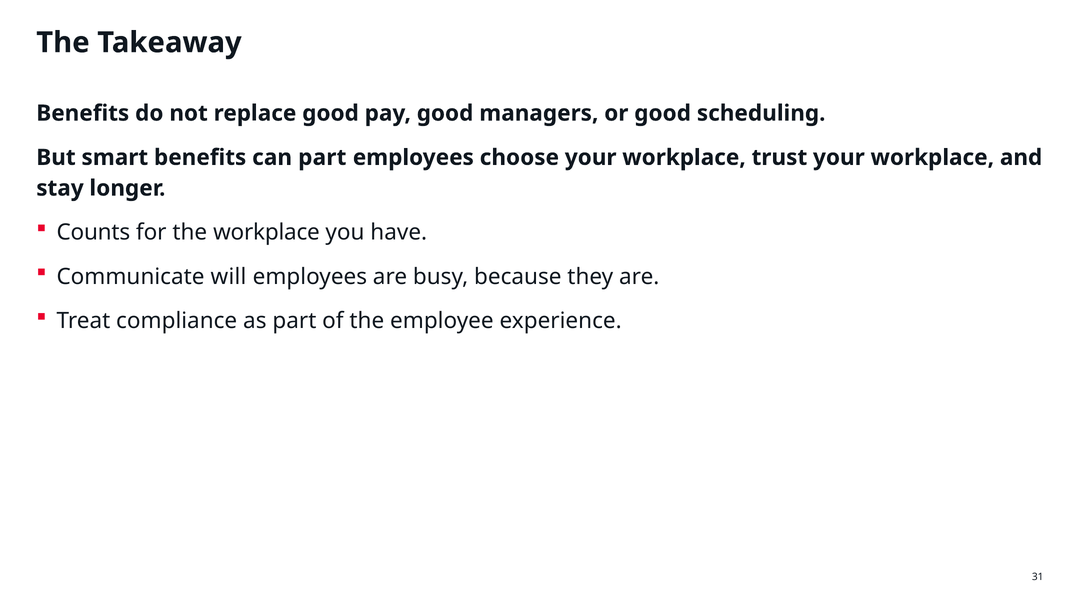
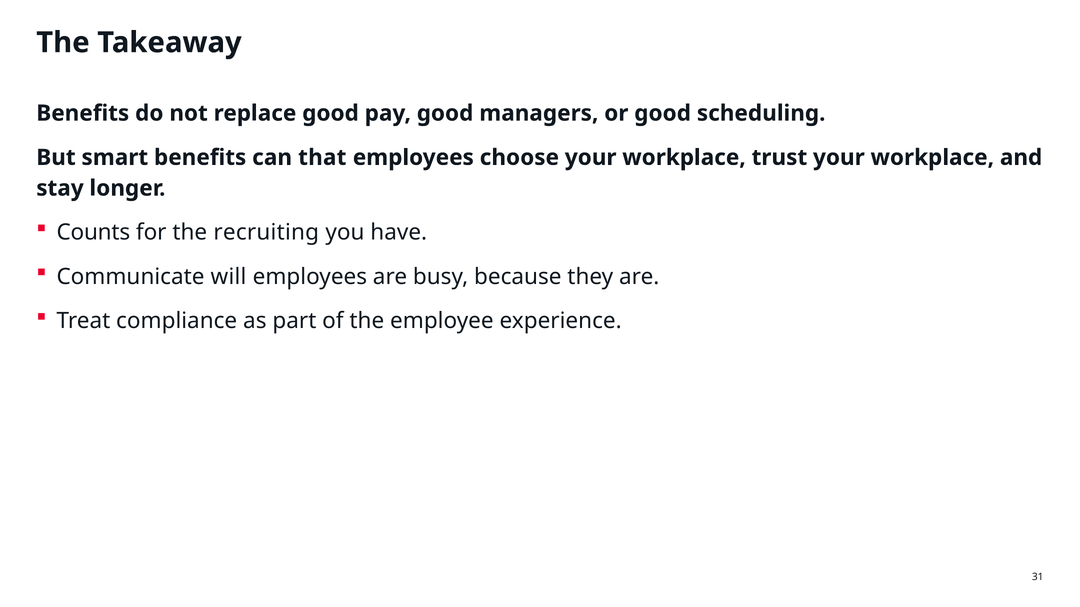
can part: part -> that
the workplace: workplace -> recruiting
